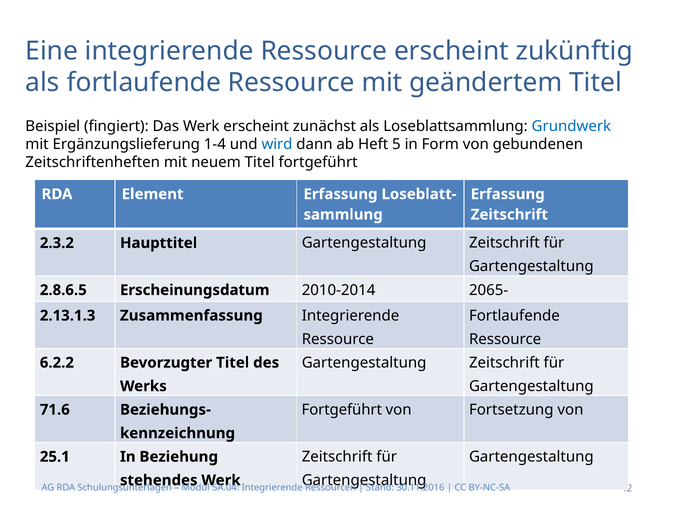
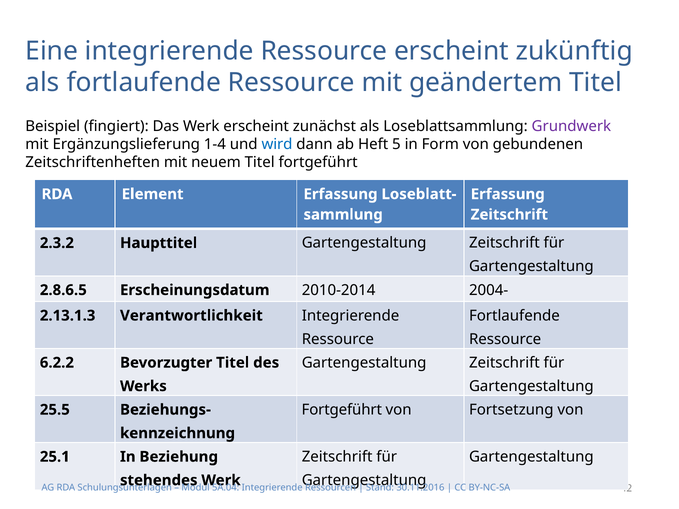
Grundwerk colour: blue -> purple
2065-: 2065- -> 2004-
Zusammenfassung: Zusammenfassung -> Verantwortlichkeit
71.6: 71.6 -> 25.5
